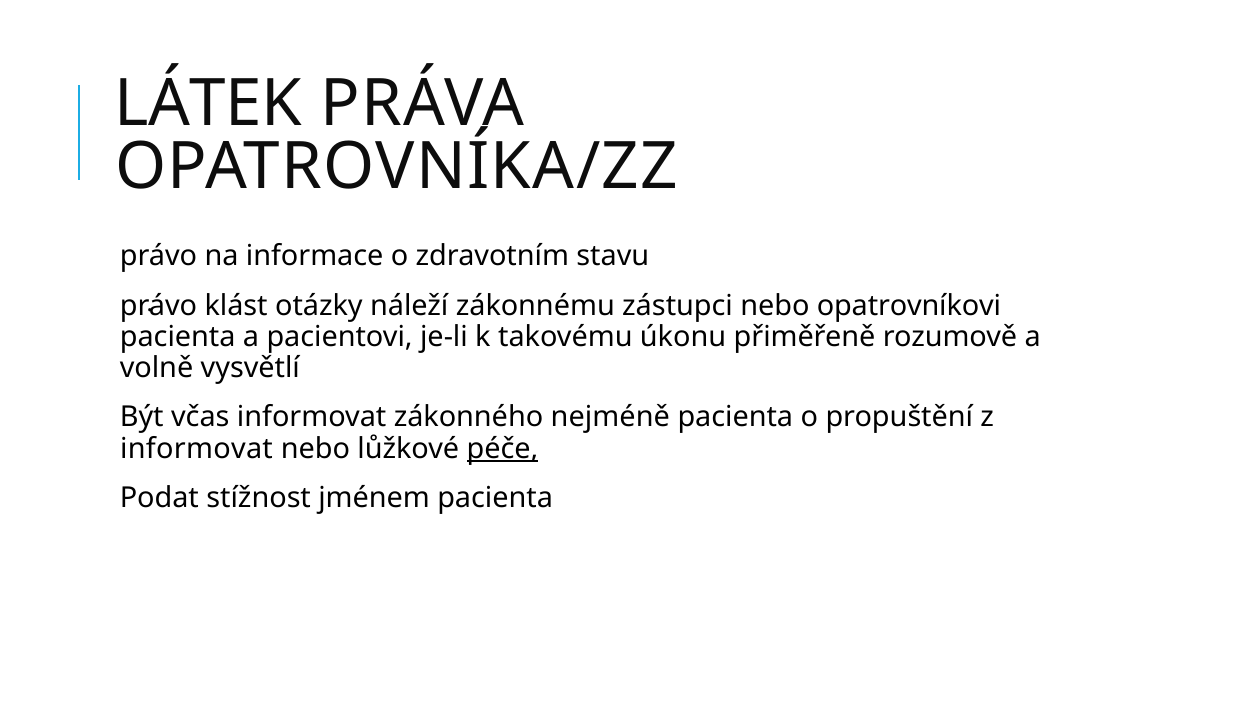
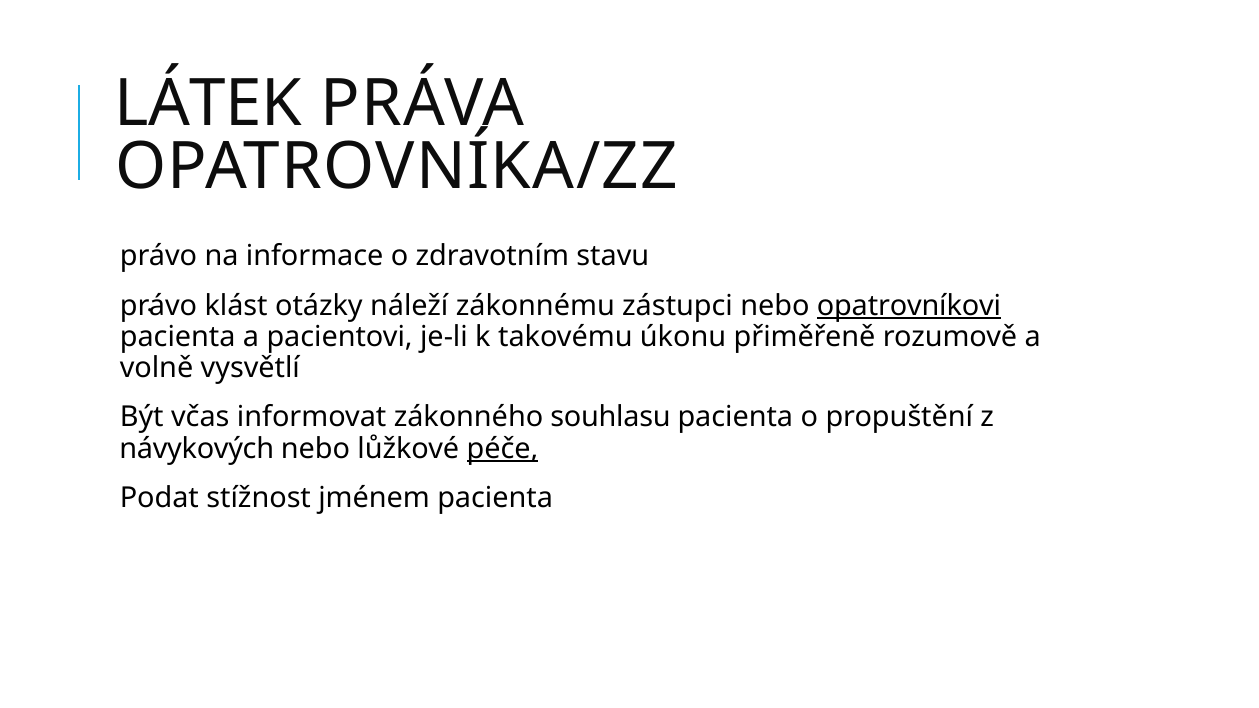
opatrovníkovi underline: none -> present
nejméně: nejméně -> souhlasu
informovat at (196, 449): informovat -> návykových
